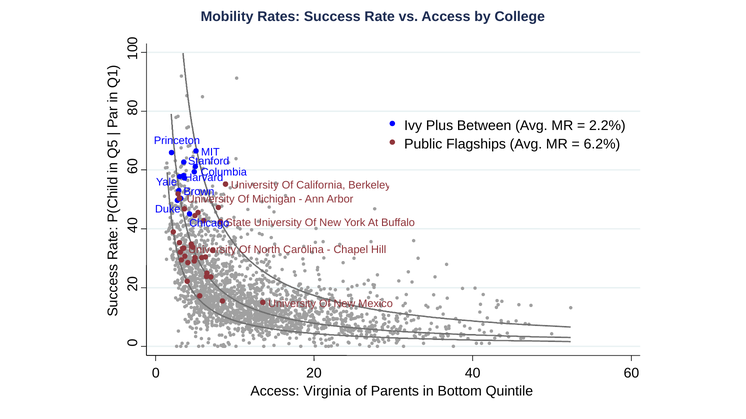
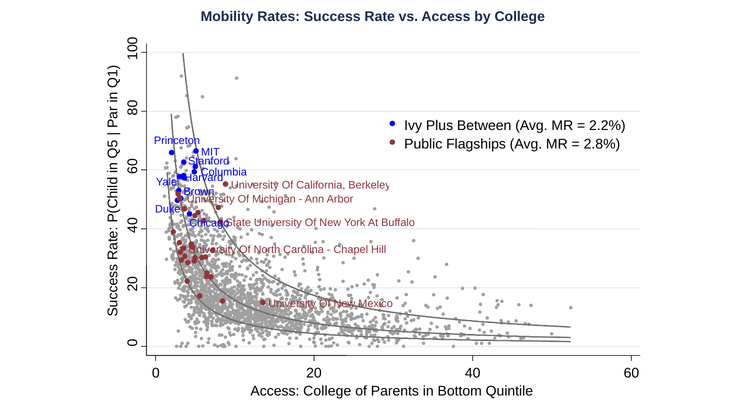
6.2%: 6.2% -> 2.8%
Access Virginia: Virginia -> College
